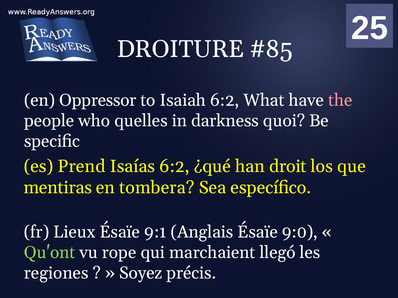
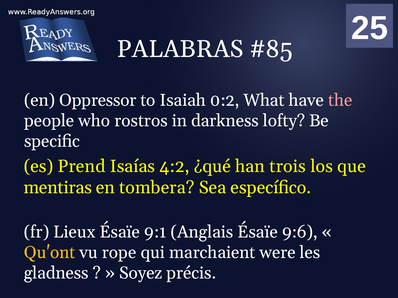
DROITURE: DROITURE -> PALABRAS
Isaiah 6:2: 6:2 -> 0:2
quelles: quelles -> rostros
quoi: quoi -> lofty
Isaías 6:2: 6:2 -> 4:2
droit: droit -> trois
9:0: 9:0 -> 9:6
Qu'ont colour: light green -> yellow
llegó: llegó -> were
regiones: regiones -> gladness
